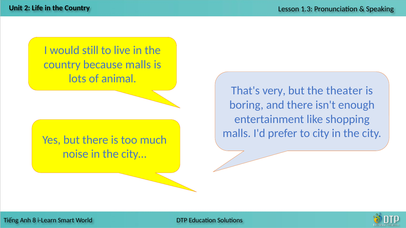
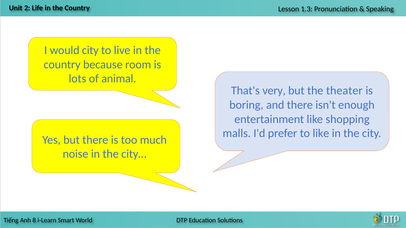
would still: still -> city
because malls: malls -> room
to city: city -> like
